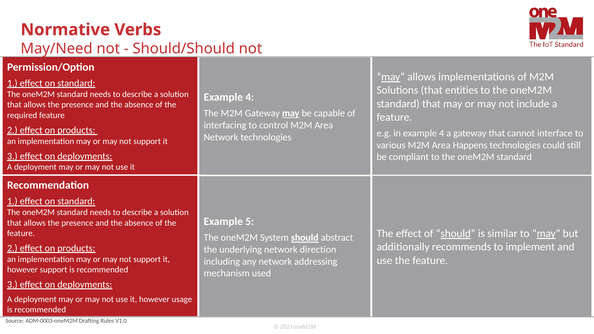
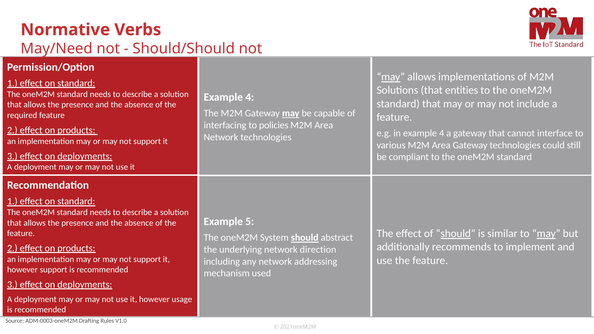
control: control -> policies
Area Happens: Happens -> Gateway
